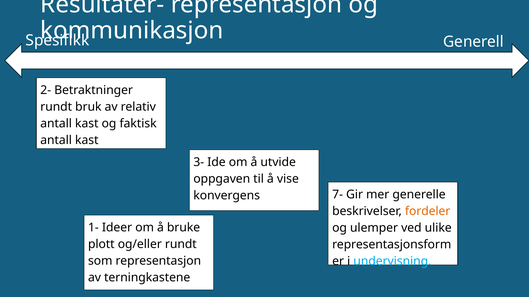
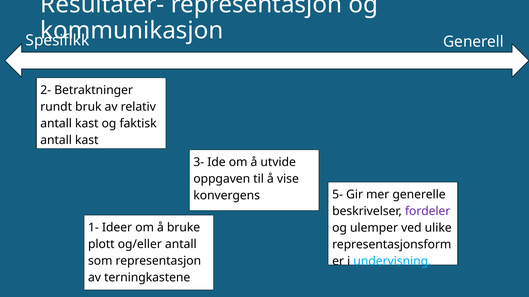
7-: 7- -> 5-
fordeler colour: orange -> purple
og/eller rundt: rundt -> antall
